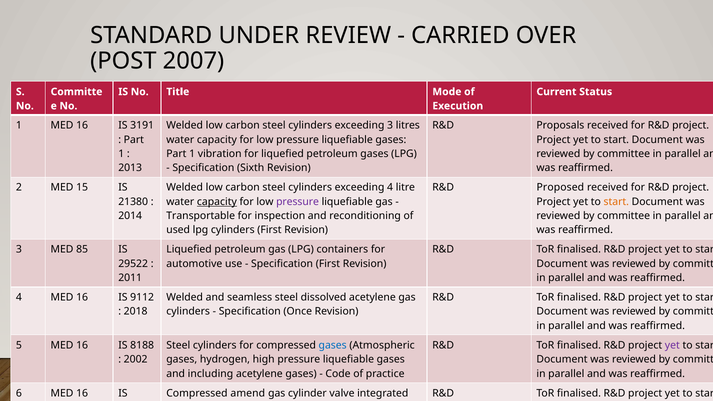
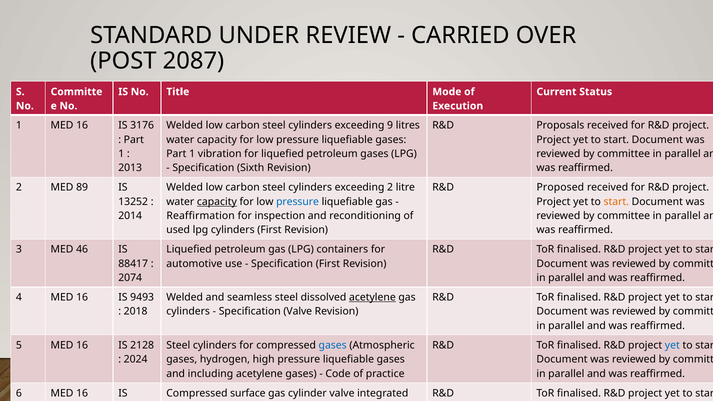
2007: 2007 -> 2087
3191: 3191 -> 3176
exceeding 3: 3 -> 9
15: 15 -> 89
exceeding 4: 4 -> 2
21380: 21380 -> 13252
pressure at (298, 202) colour: purple -> blue
Transportable: Transportable -> Reaffirmation
85: 85 -> 46
29522: 29522 -> 88417
2011: 2011 -> 2074
9112: 9112 -> 9493
acetylene at (372, 297) underline: none -> present
Specification Once: Once -> Valve
8188: 8188 -> 2128
yet at (672, 345) colour: purple -> blue
2002: 2002 -> 2024
amend: amend -> surface
